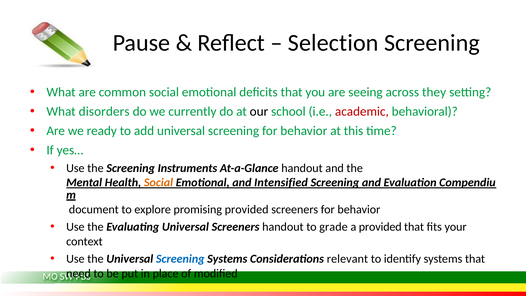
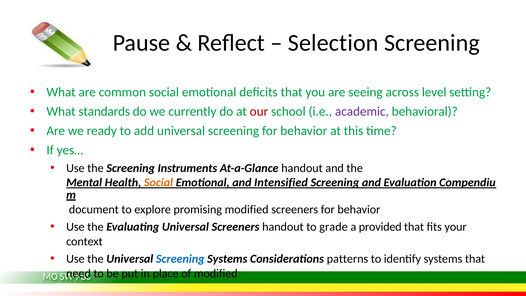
they: they -> level
disorders: disorders -> standards
our colour: black -> red
academic colour: red -> purple
promising provided: provided -> modified
relevant: relevant -> patterns
